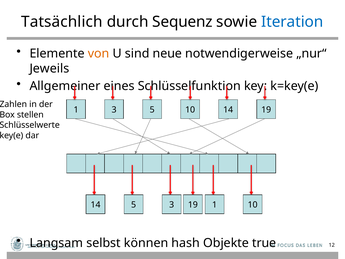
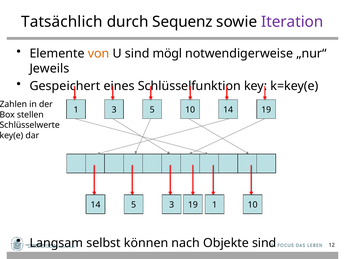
Iteration colour: blue -> purple
neue: neue -> mögl
Allgemeiner: Allgemeiner -> Gespeichert
hash: hash -> nach
Objekte true: true -> sind
